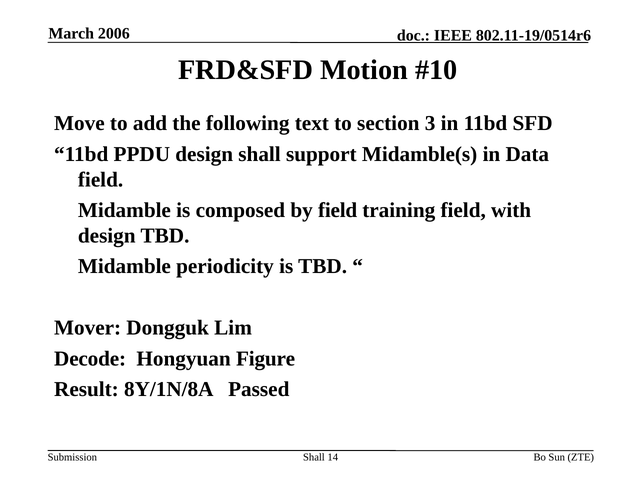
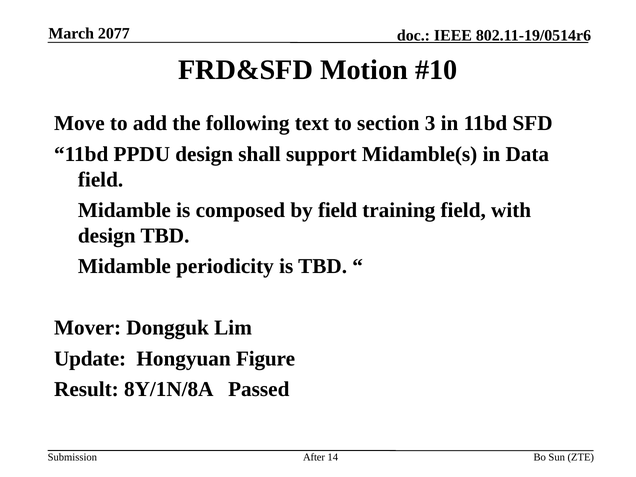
2006: 2006 -> 2077
Decode: Decode -> Update
Shall at (314, 457): Shall -> After
